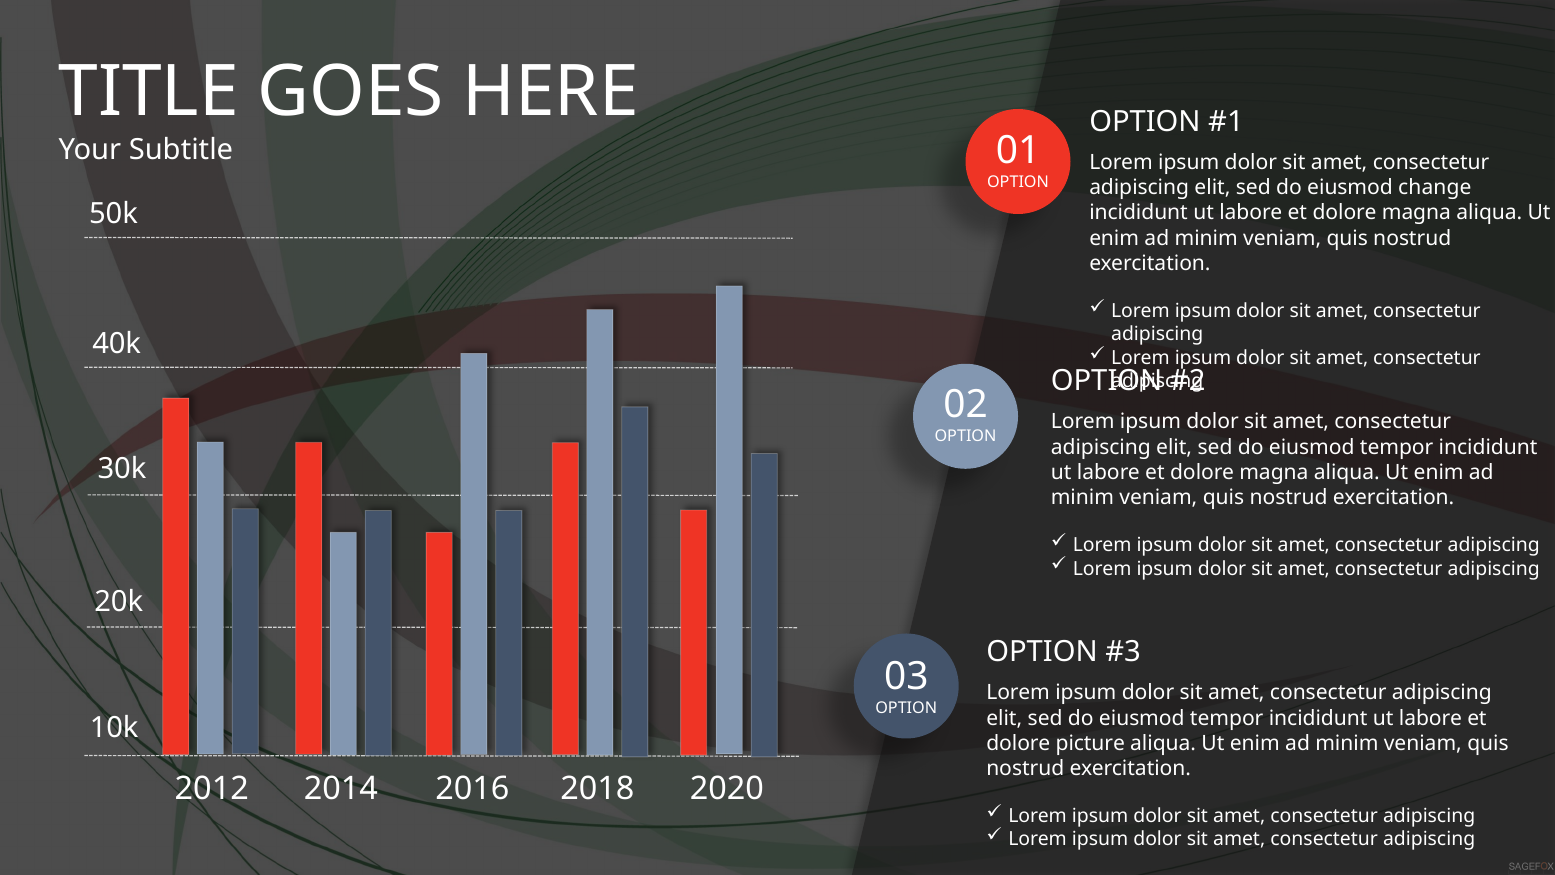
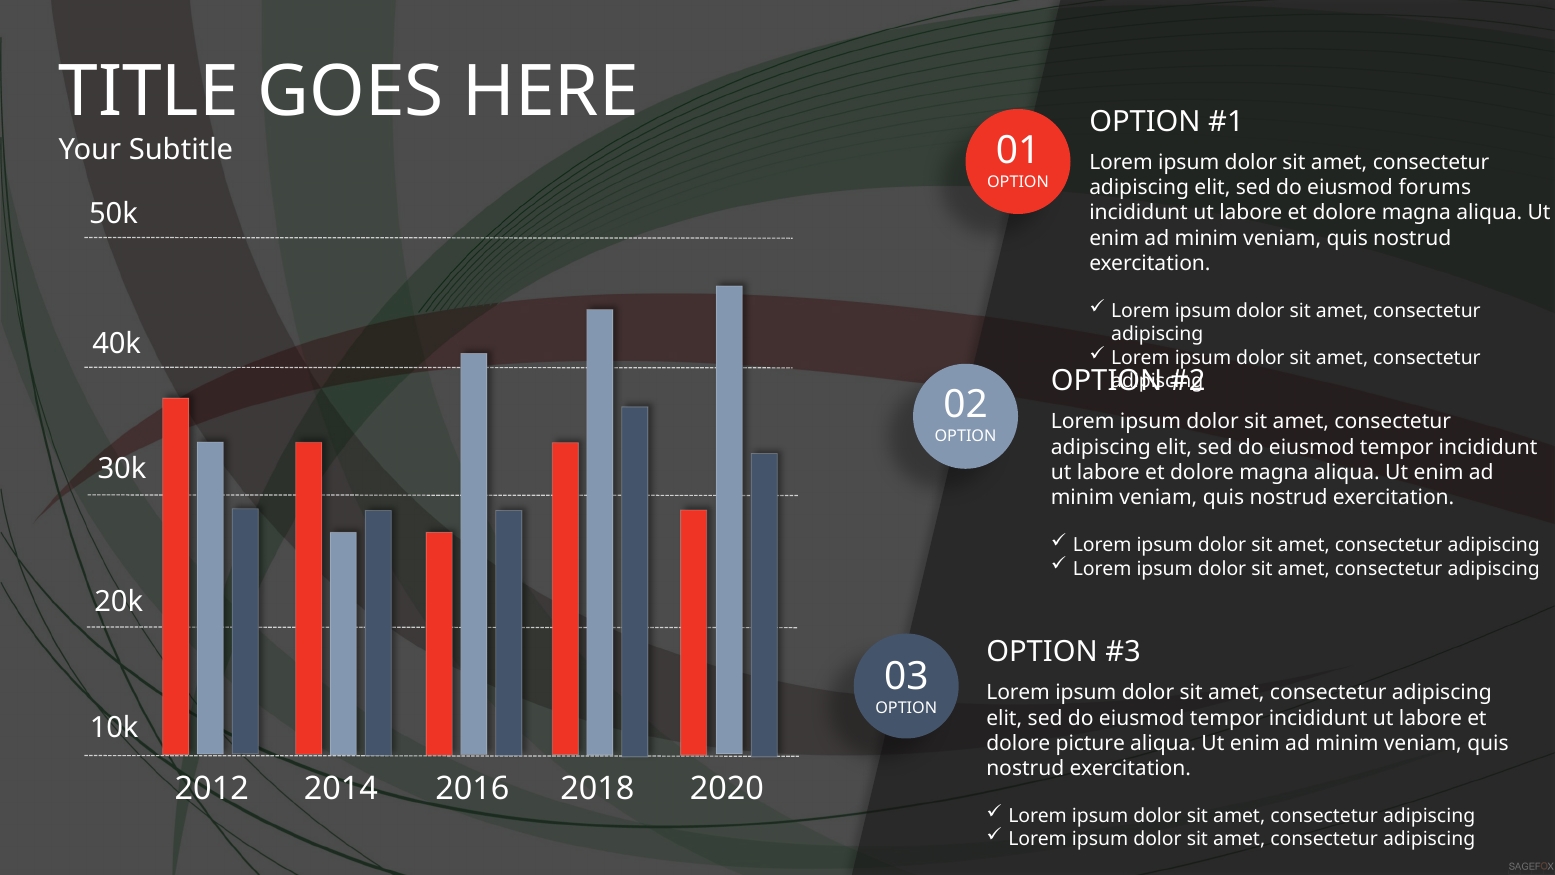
change: change -> forums
